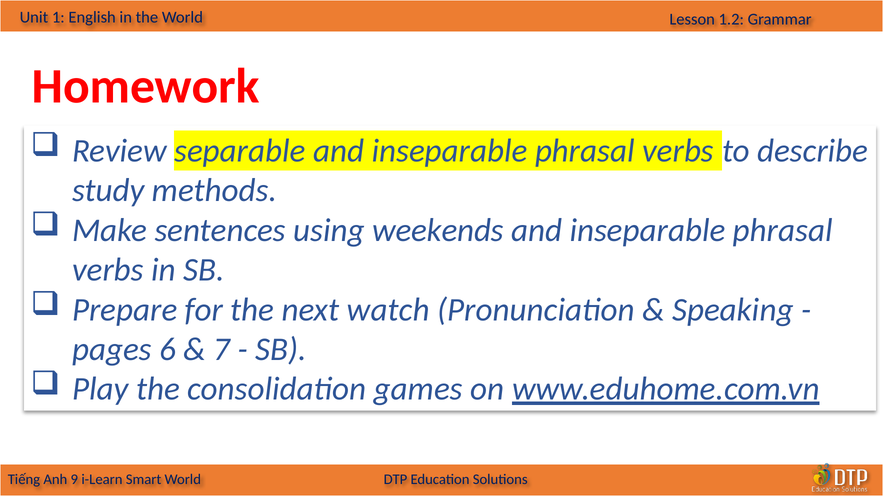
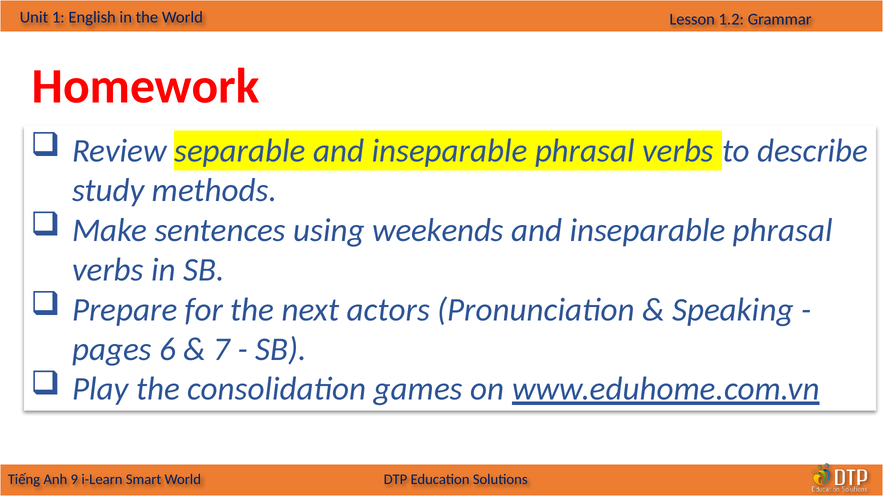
watch: watch -> actors
